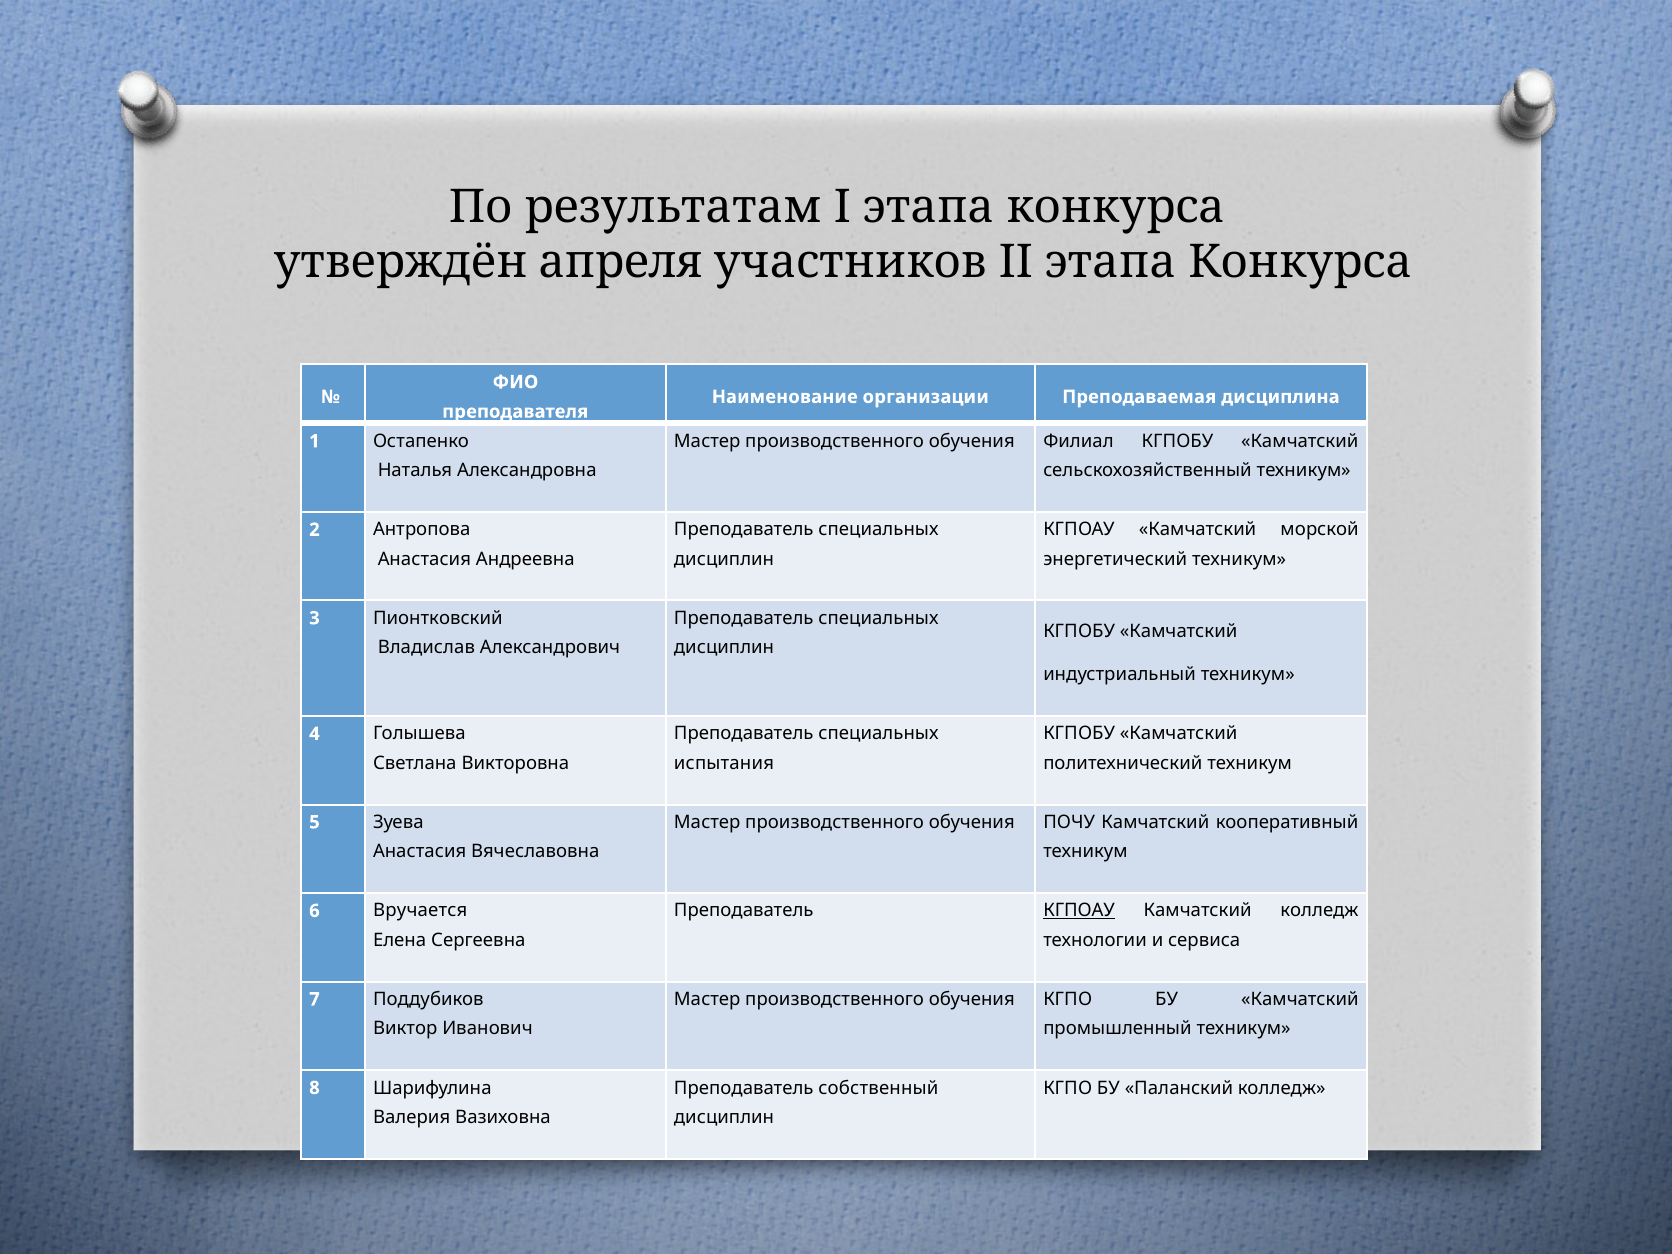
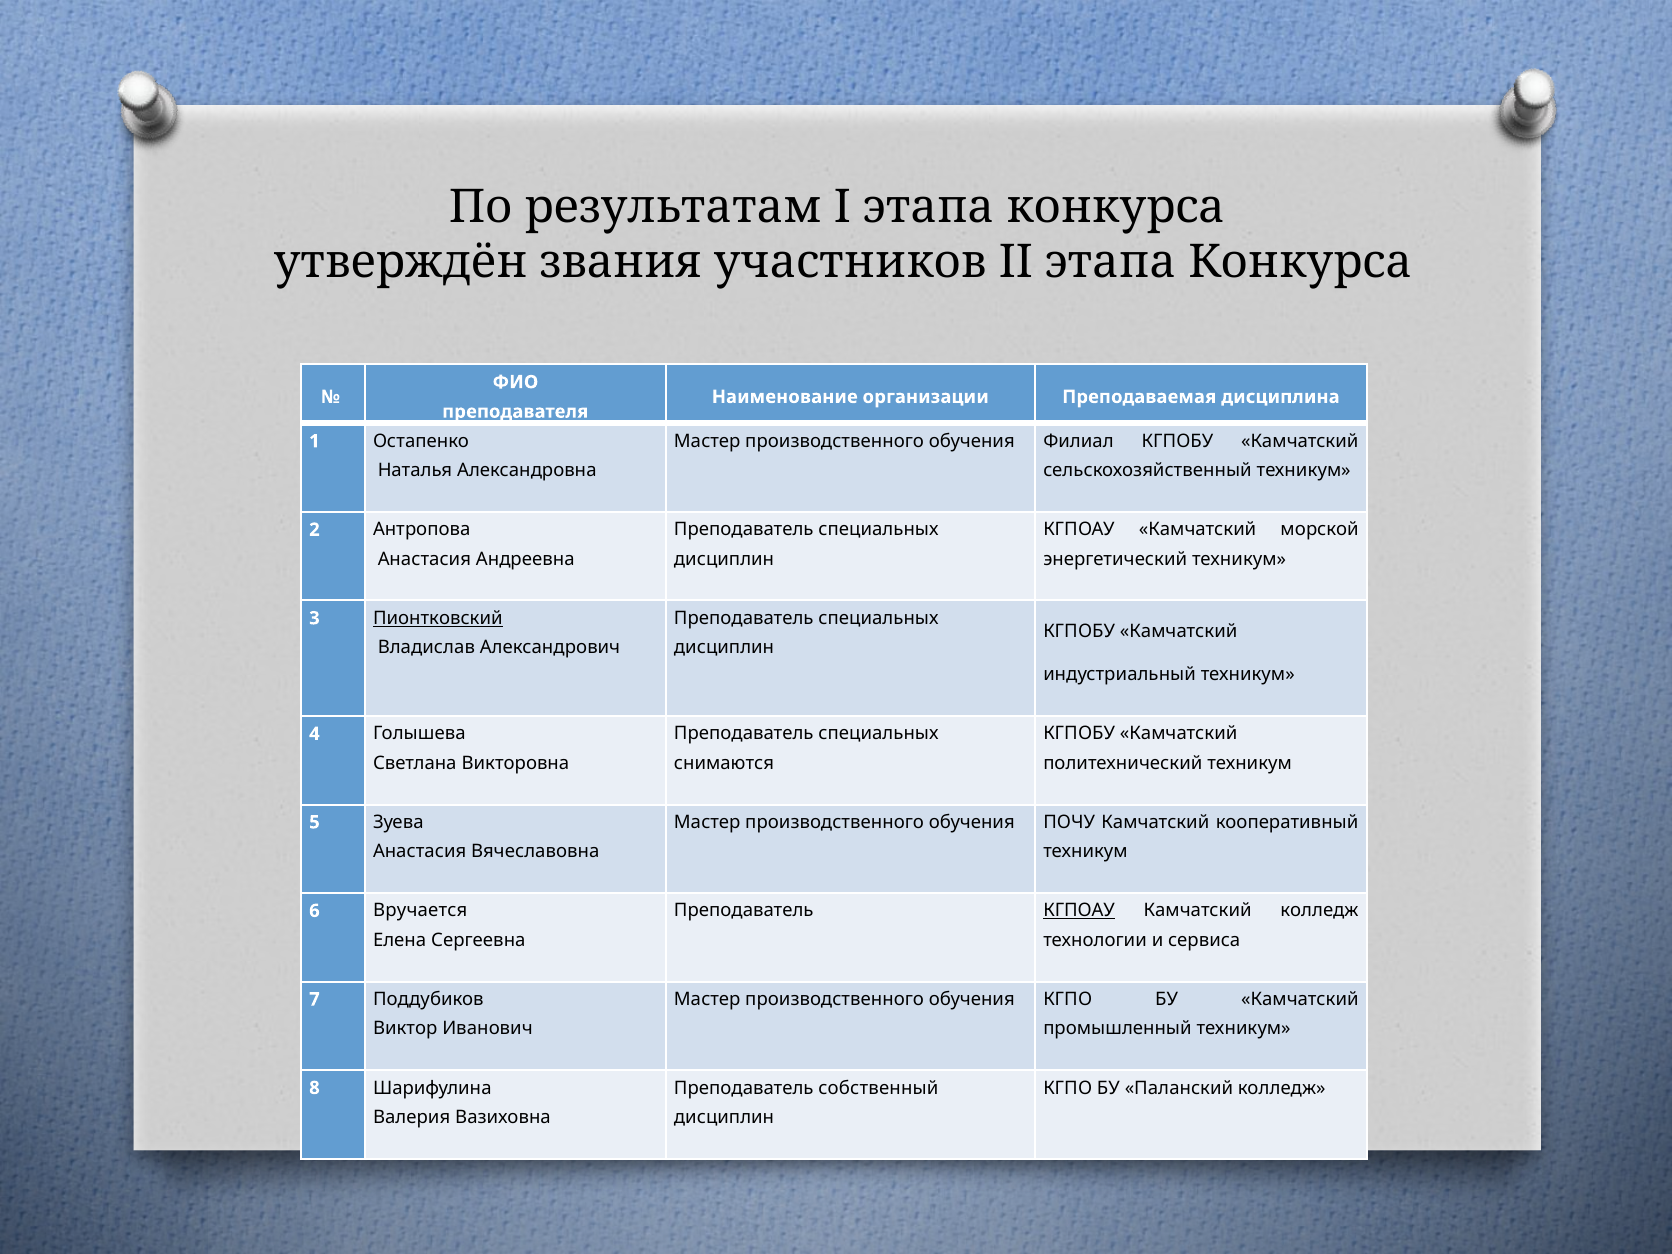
апреля: апреля -> звания
Пионтковский underline: none -> present
испытания: испытания -> снимаются
